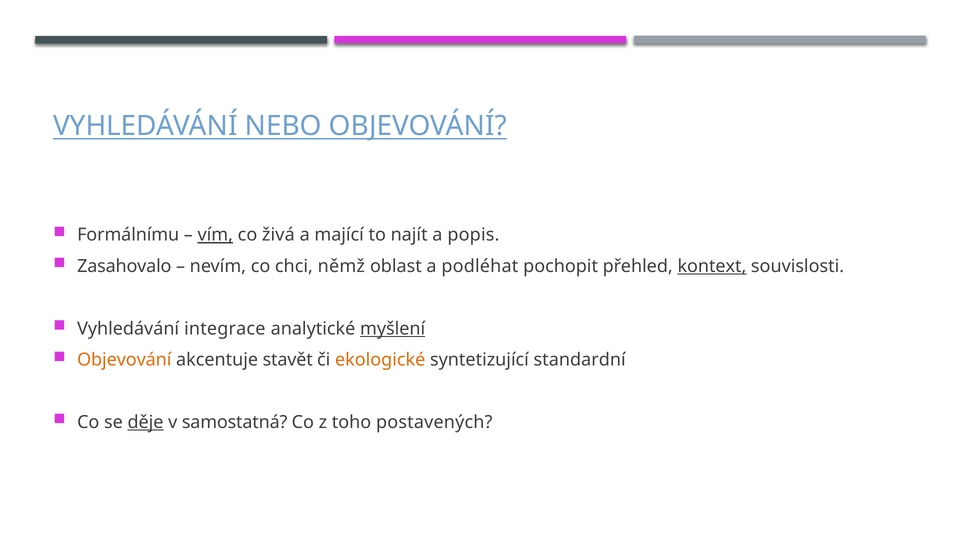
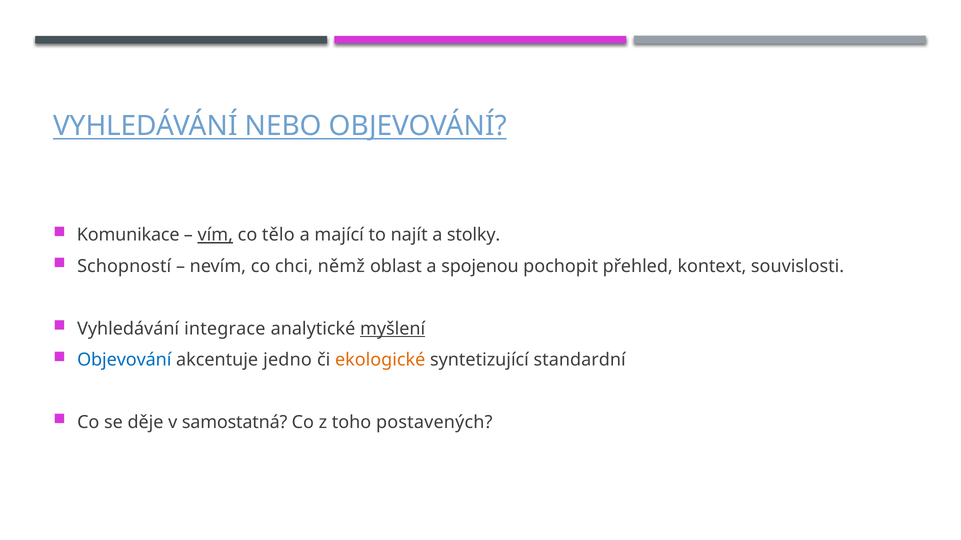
Formálnímu: Formálnímu -> Komunikace
živá: živá -> tělo
popis: popis -> stolky
Zasahovalo: Zasahovalo -> Schopností
podléhat: podléhat -> spojenou
kontext underline: present -> none
Objevování at (124, 360) colour: orange -> blue
stavět: stavět -> jedno
děje underline: present -> none
